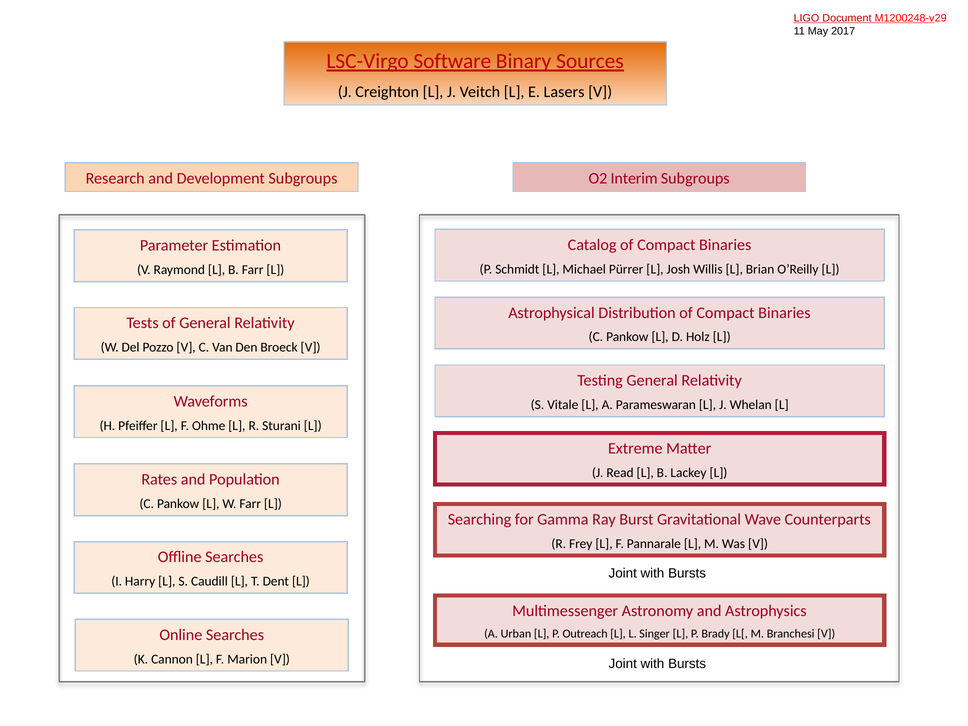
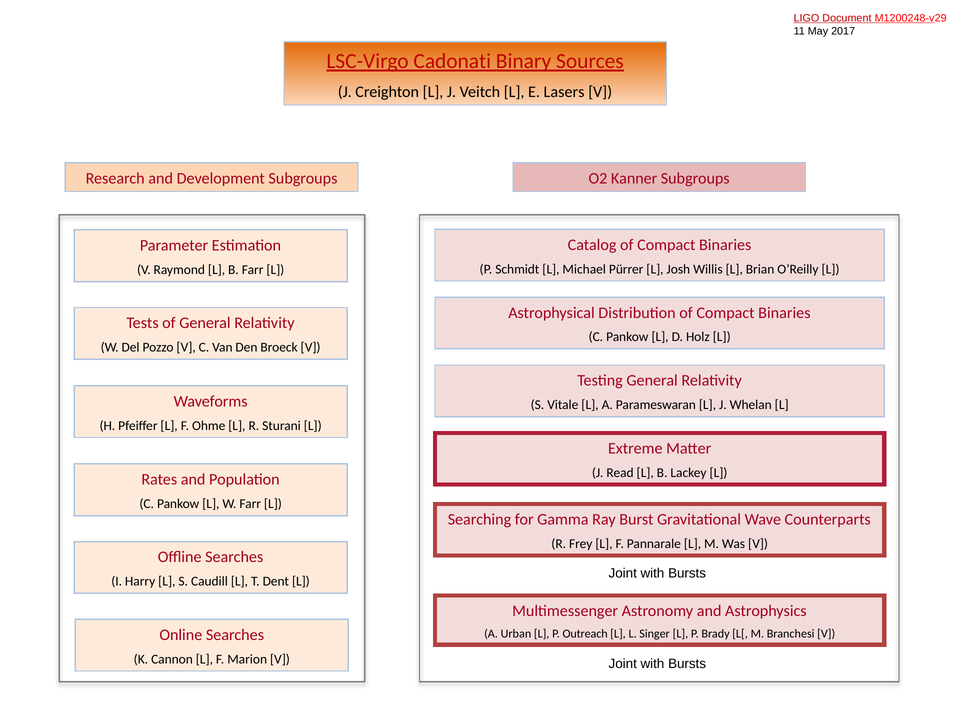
Software: Software -> Cadonati
Interim: Interim -> Kanner
